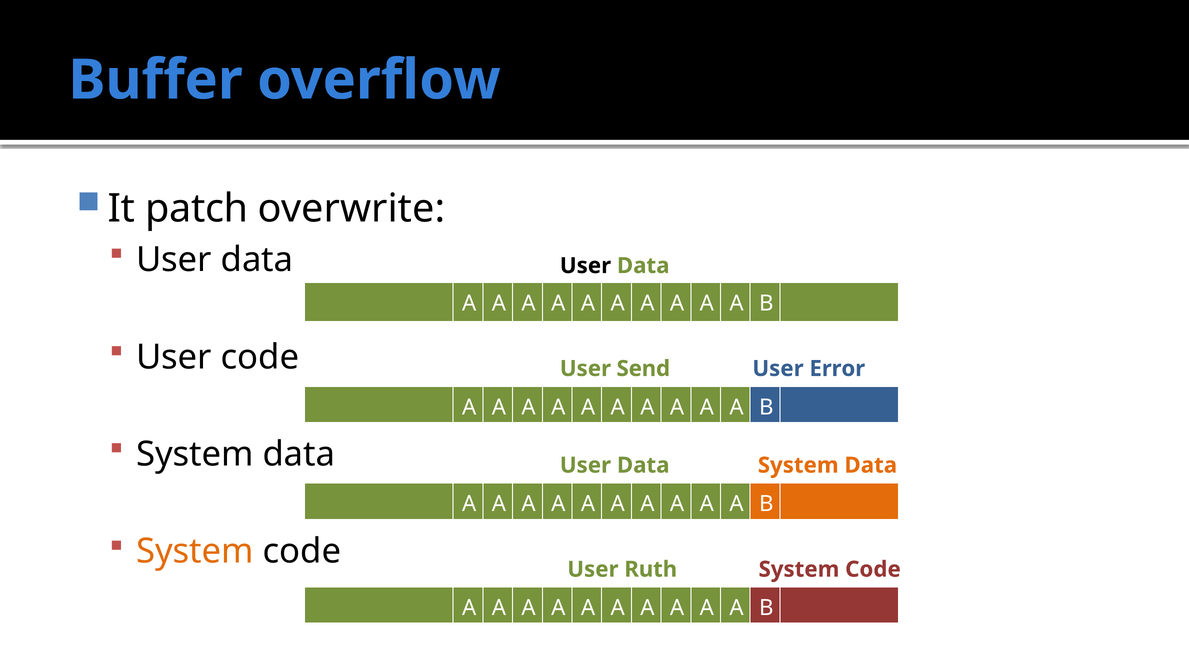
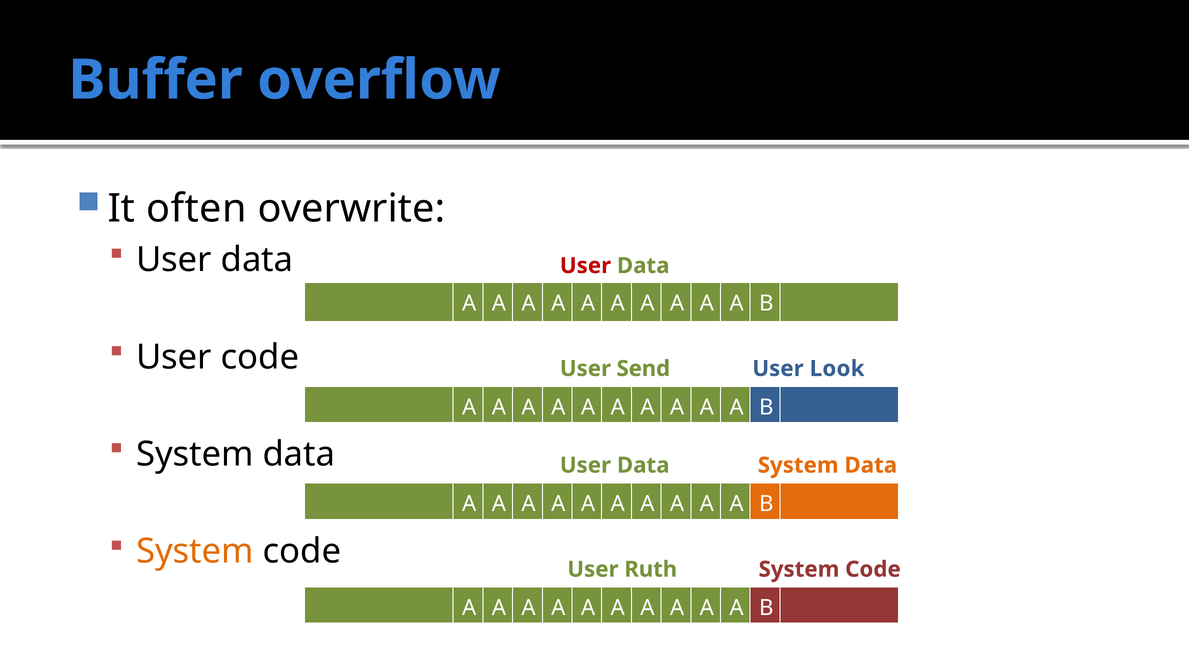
patch: patch -> often
User at (585, 266) colour: black -> red
Error: Error -> Look
